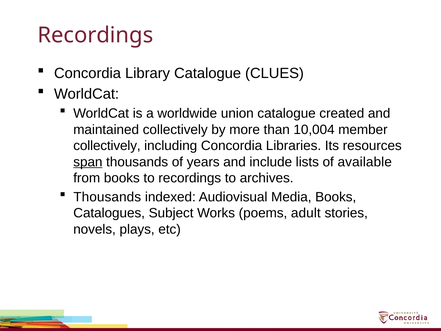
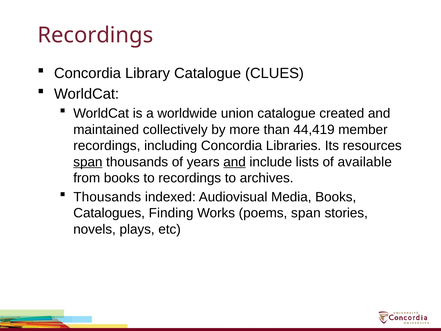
10,004: 10,004 -> 44,419
collectively at (107, 146): collectively -> recordings
and at (235, 162) underline: none -> present
Subject: Subject -> Finding
poems adult: adult -> span
